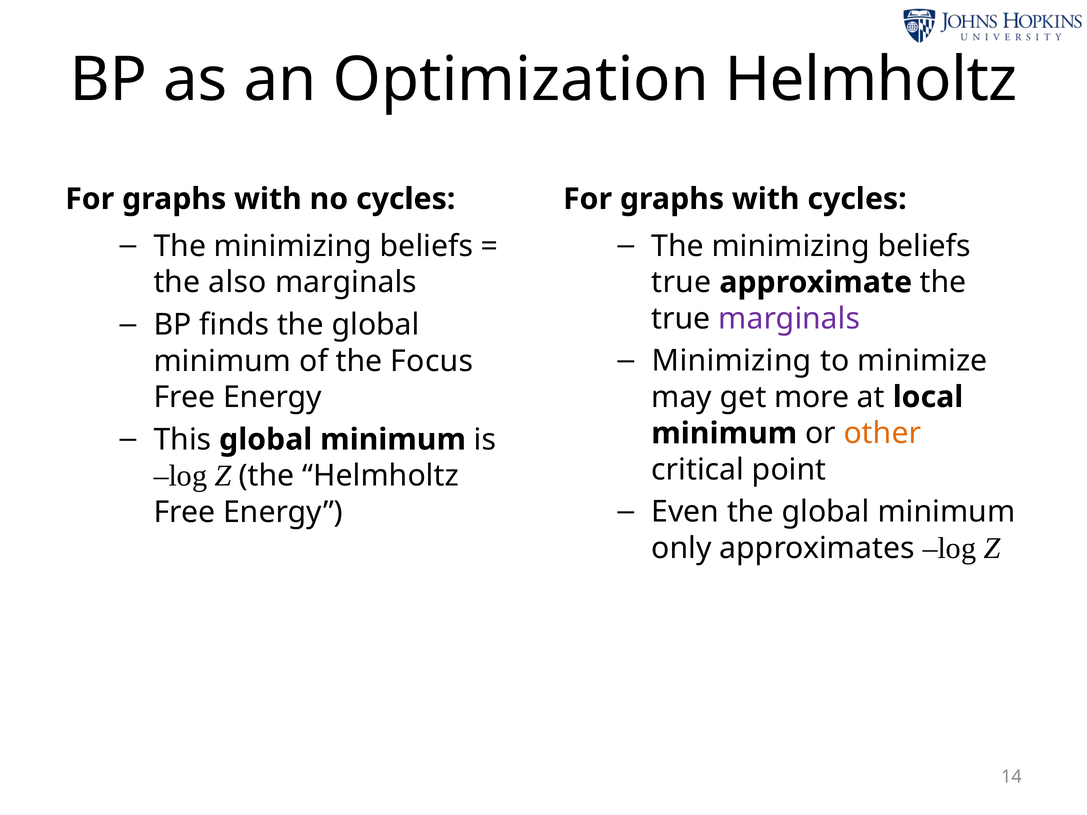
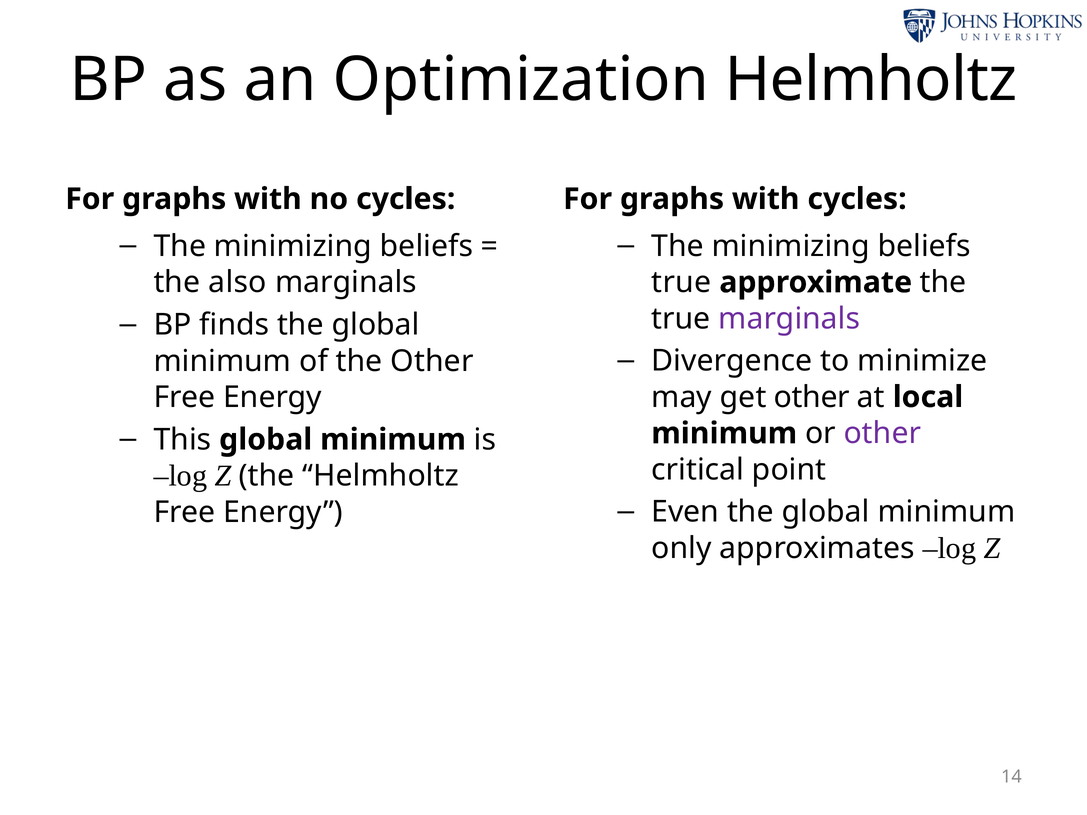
Minimizing at (732, 361): Minimizing -> Divergence
the Focus: Focus -> Other
get more: more -> other
other at (882, 433) colour: orange -> purple
